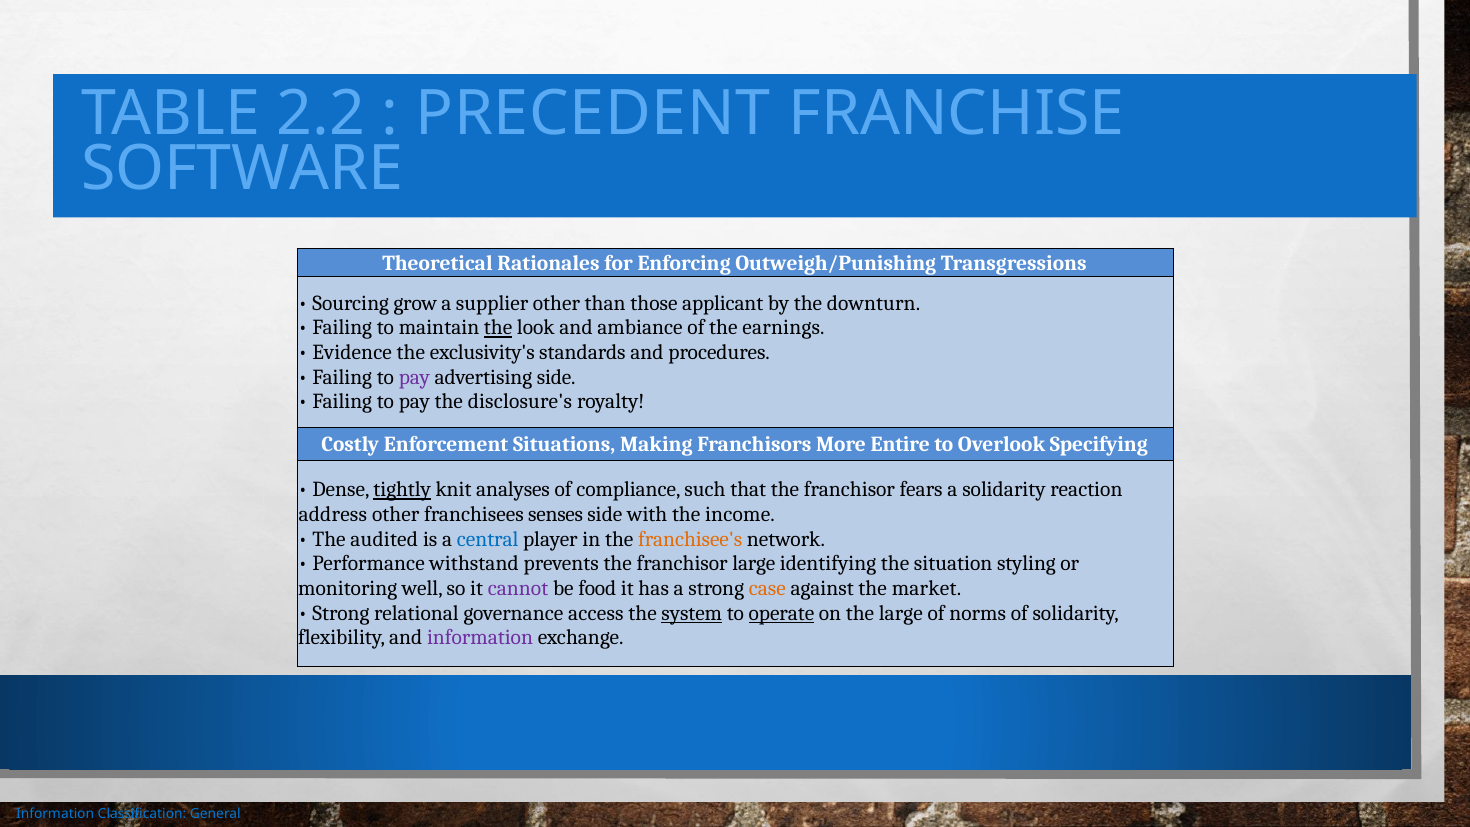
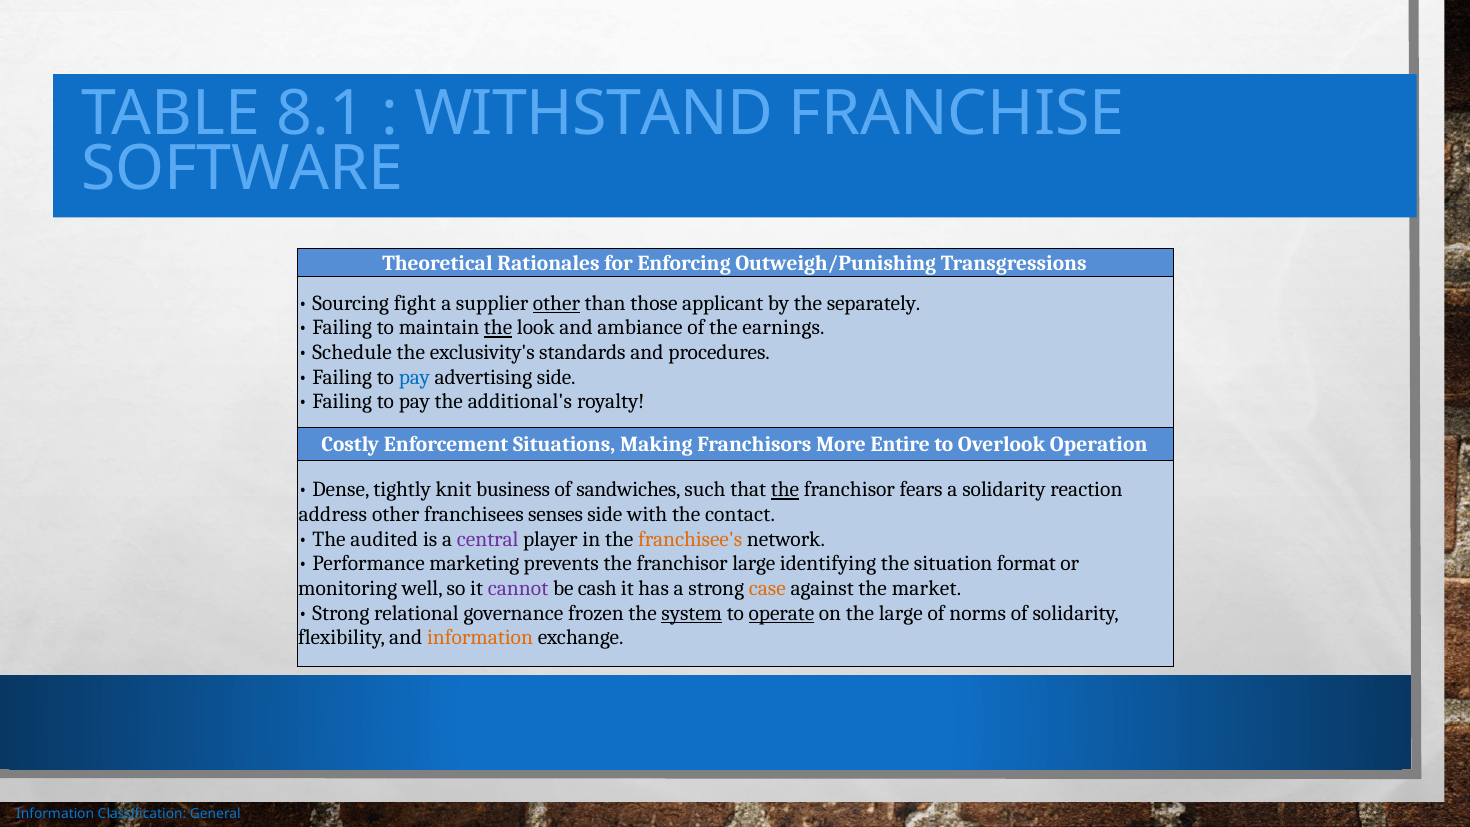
2.2: 2.2 -> 8.1
PRECEDENT: PRECEDENT -> WITHSTAND
grow: grow -> fight
other at (556, 303) underline: none -> present
downturn: downturn -> separately
Evidence: Evidence -> Schedule
pay at (414, 377) colour: purple -> blue
disclosure's: disclosure's -> additional's
Specifying: Specifying -> Operation
tightly underline: present -> none
analyses: analyses -> business
compliance: compliance -> sandwiches
the at (785, 490) underline: none -> present
income: income -> contact
central colour: blue -> purple
withstand: withstand -> marketing
styling: styling -> format
food: food -> cash
access: access -> frozen
information at (480, 638) colour: purple -> orange
